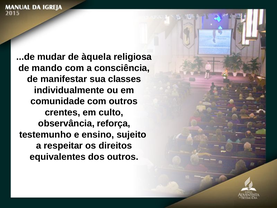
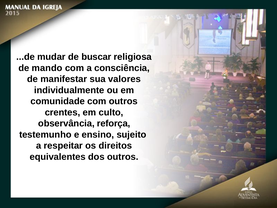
àquela: àquela -> buscar
classes: classes -> valores
